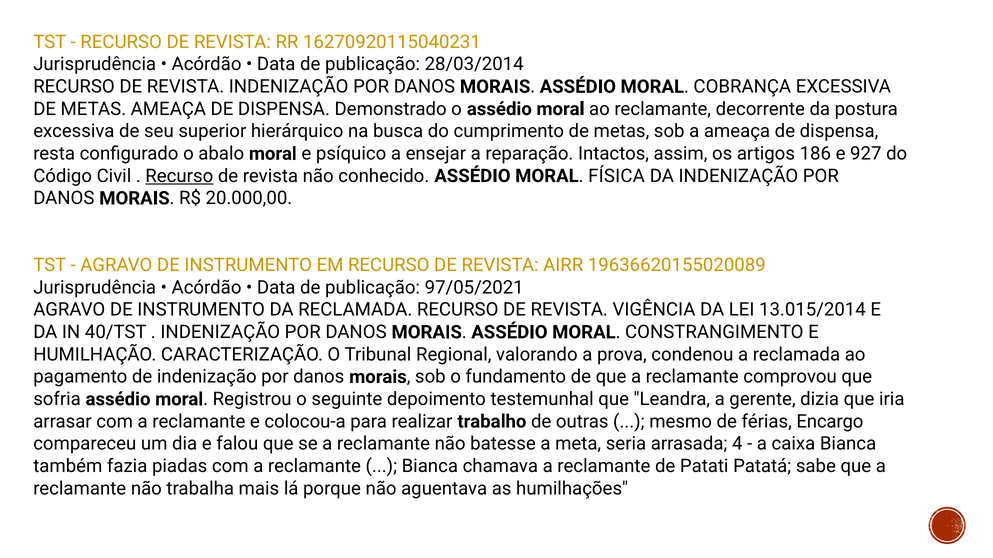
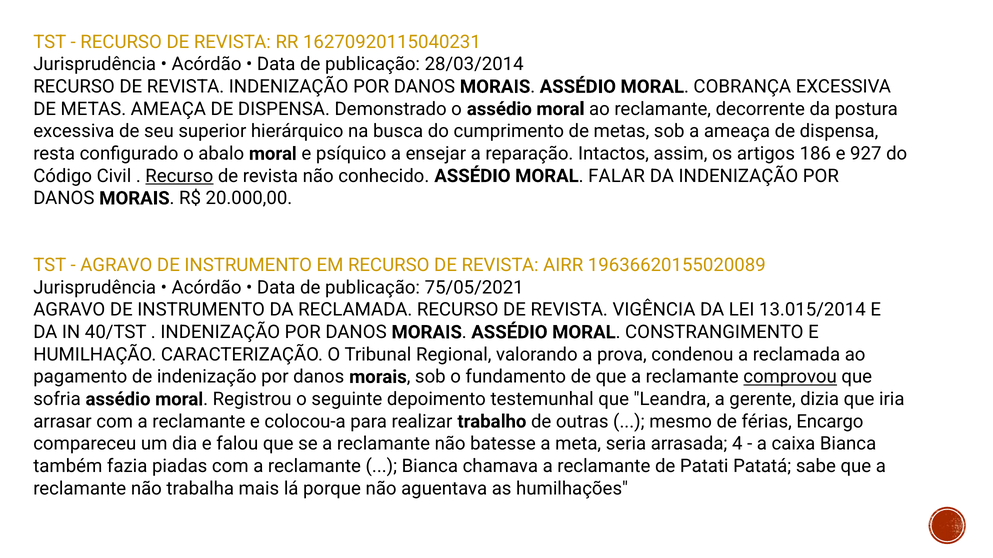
FÍSICA: FÍSICA -> FALAR
97/05/2021: 97/05/2021 -> 75/05/2021
comprovou underline: none -> present
